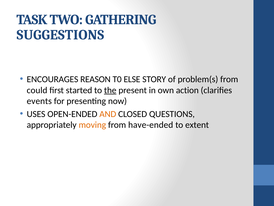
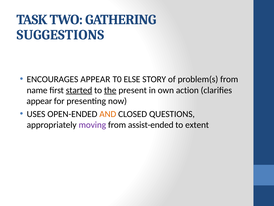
ENCOURAGES REASON: REASON -> APPEAR
could: could -> name
started underline: none -> present
events at (39, 101): events -> appear
moving colour: orange -> purple
have-ended: have-ended -> assist-ended
